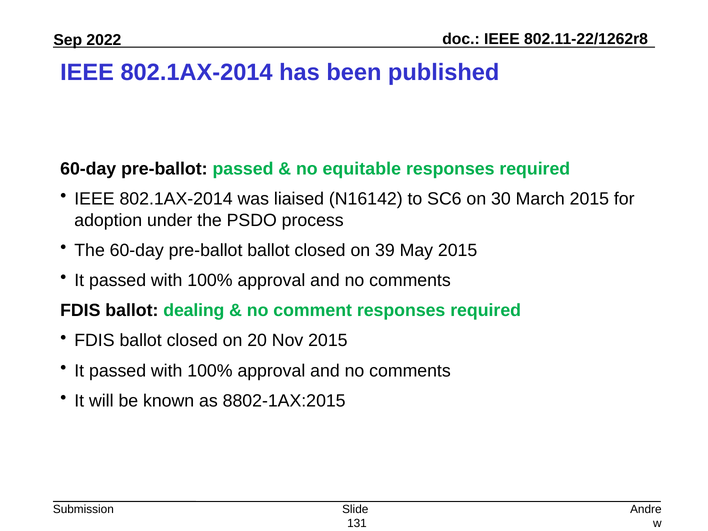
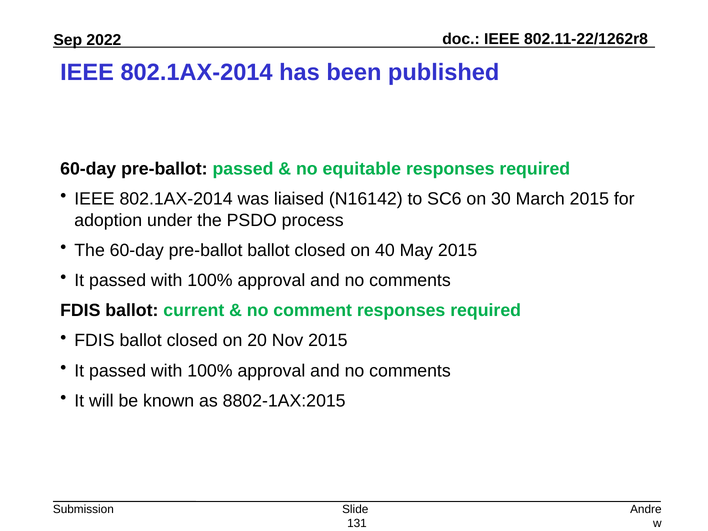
39: 39 -> 40
dealing: dealing -> current
